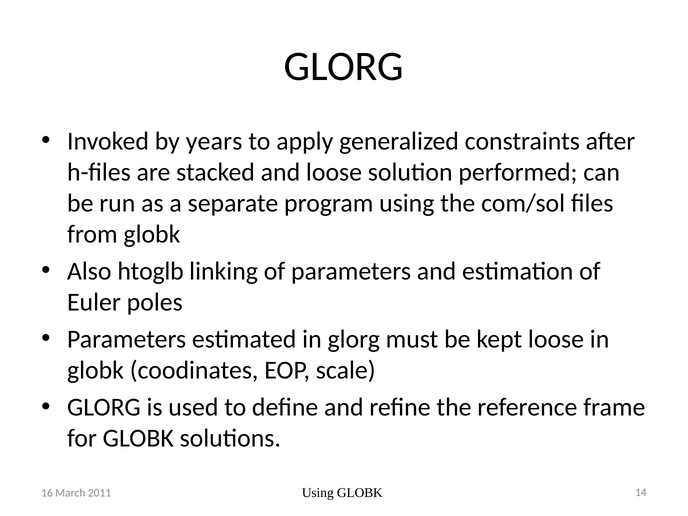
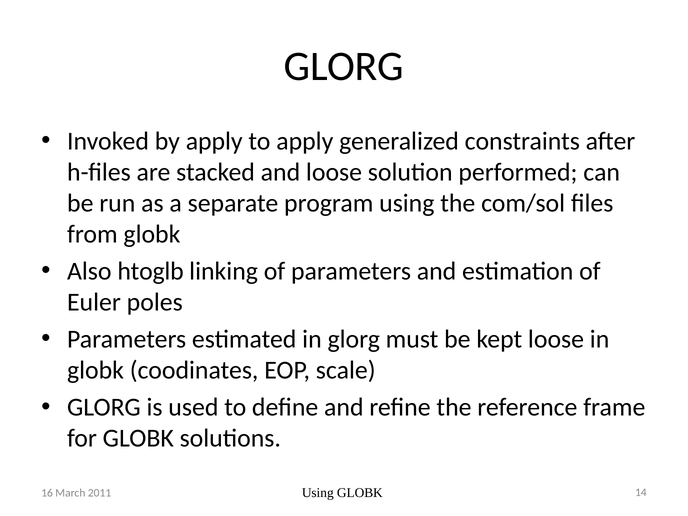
by years: years -> apply
